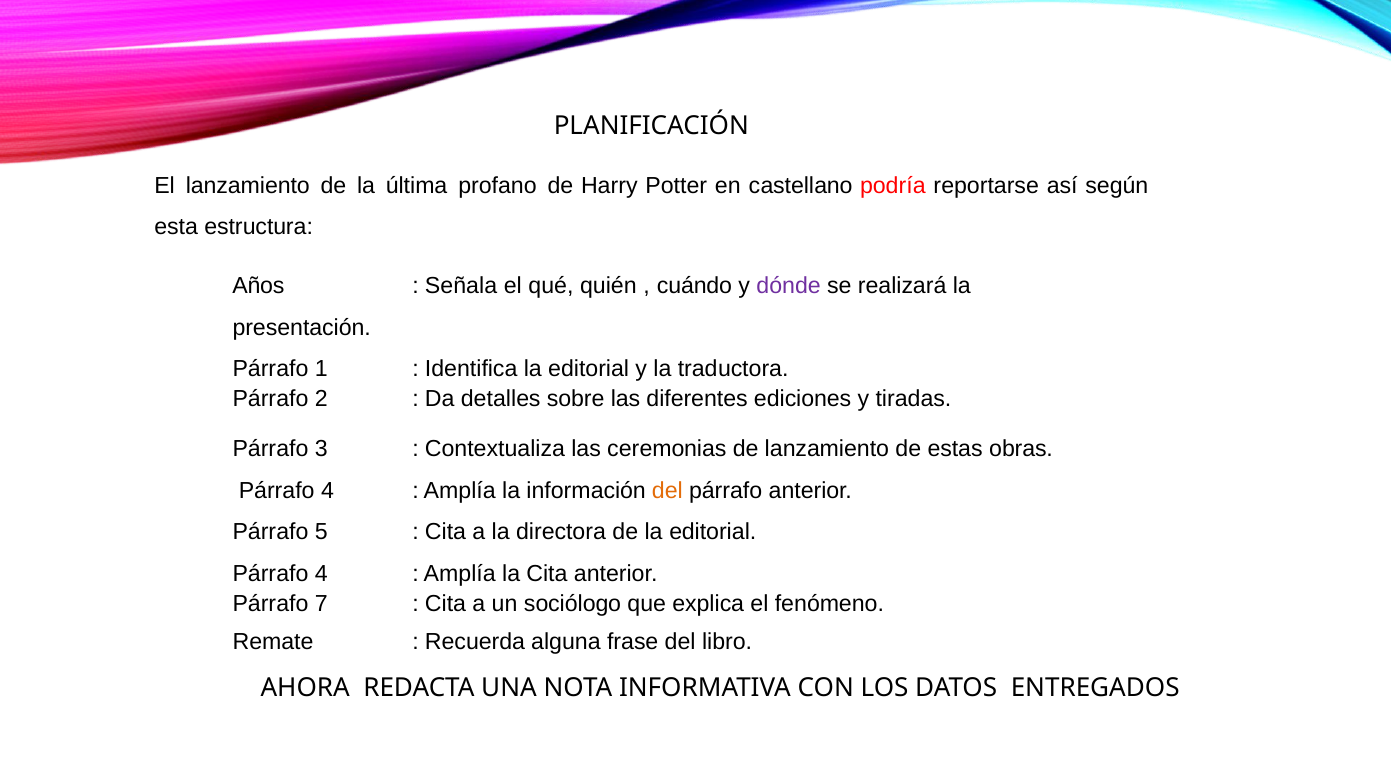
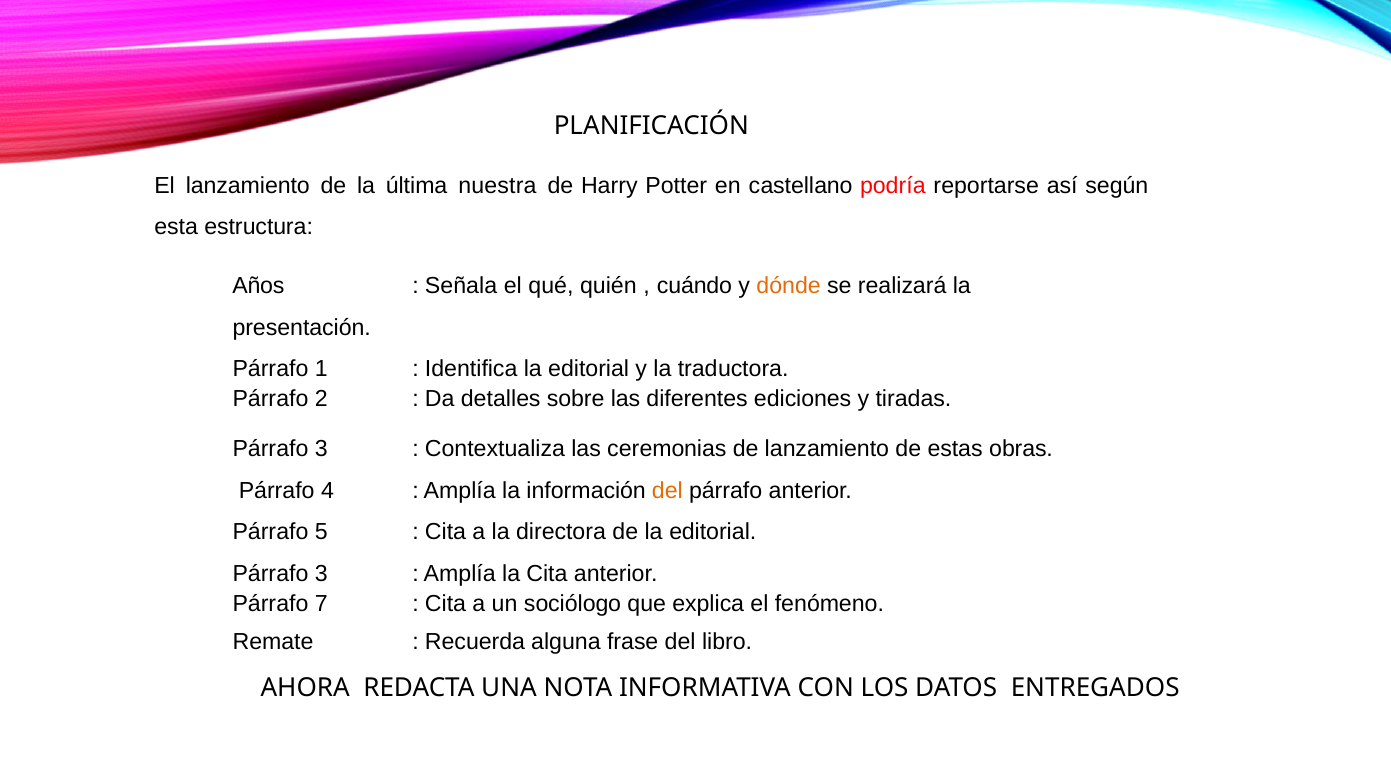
profano: profano -> nuestra
dónde colour: purple -> orange
4 at (321, 574): 4 -> 3
